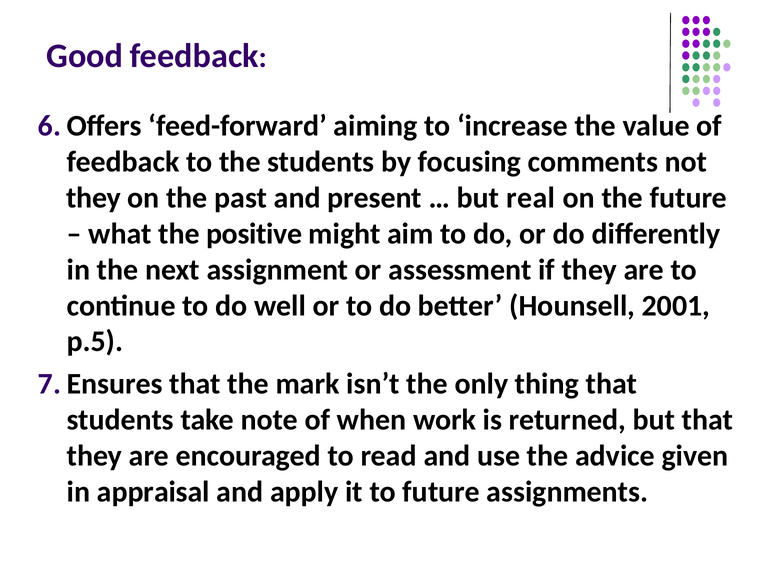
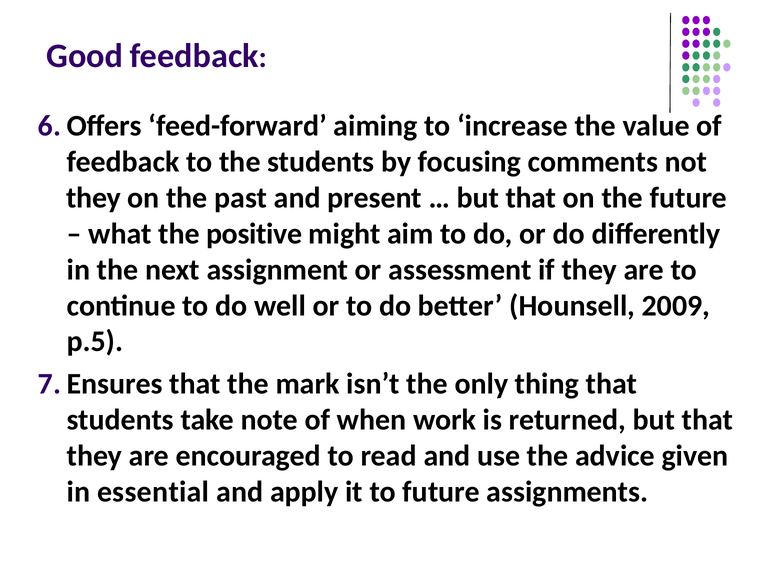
real at (531, 198): real -> that
2001: 2001 -> 2009
appraisal: appraisal -> essential
